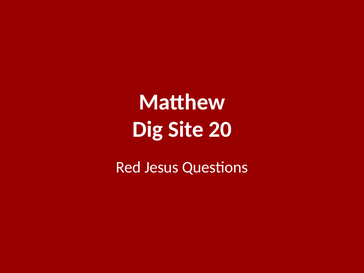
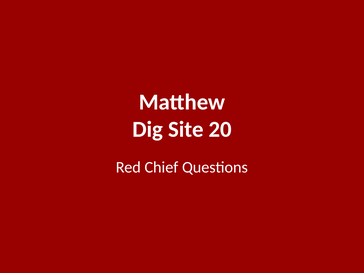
Jesus: Jesus -> Chief
